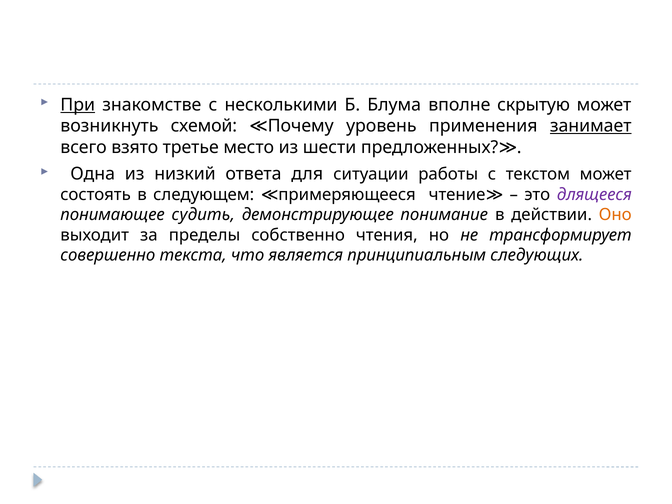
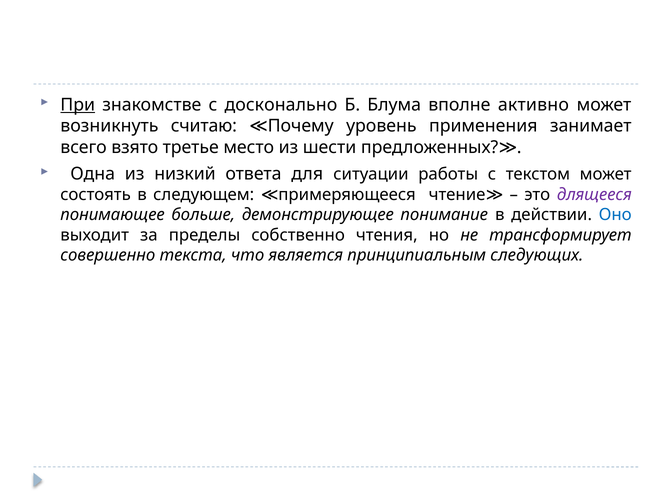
несколькими: несколькими -> досконально
скрытую: скрытую -> активно
схемой: схемой -> считаю
занимает underline: present -> none
судить: судить -> больше
Оно colour: orange -> blue
